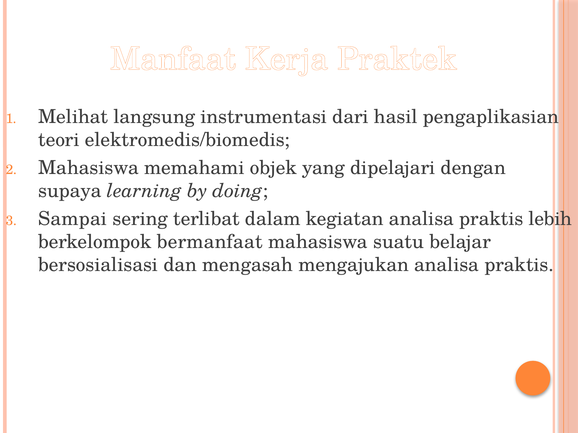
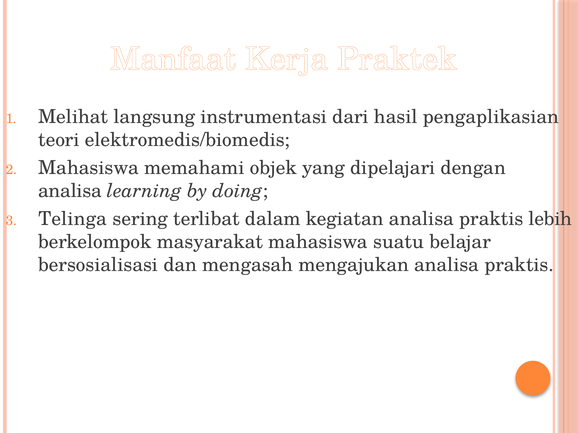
supaya at (70, 191): supaya -> analisa
Sampai: Sampai -> Telinga
bermanfaat: bermanfaat -> masyarakat
